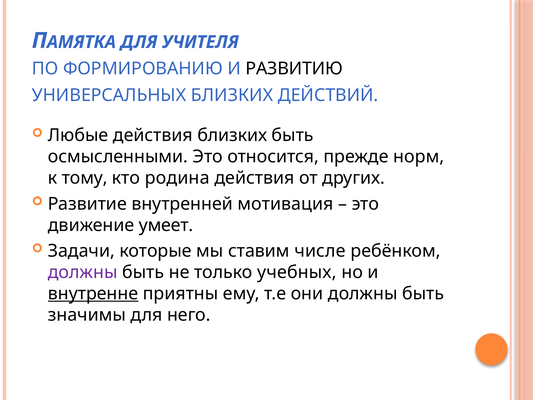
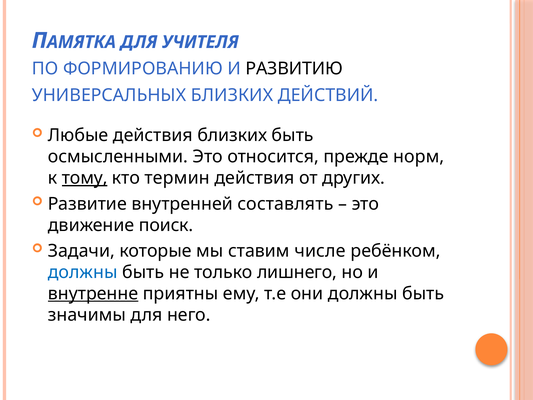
тому underline: none -> present
родина: родина -> термин
мотивация: мотивация -> составлять
умеет: умеет -> поиск
должны at (83, 272) colour: purple -> blue
учебных: учебных -> лишнего
